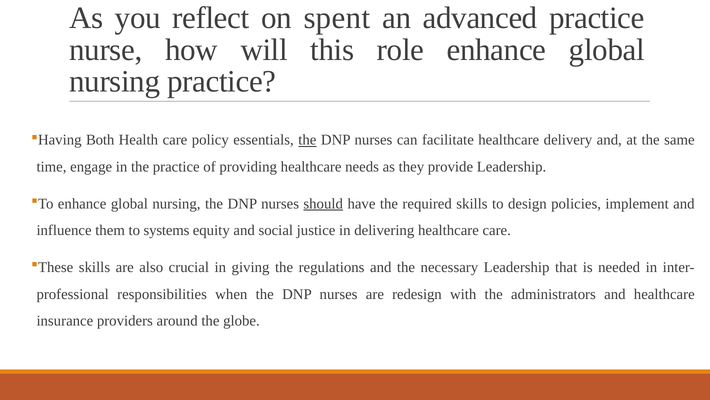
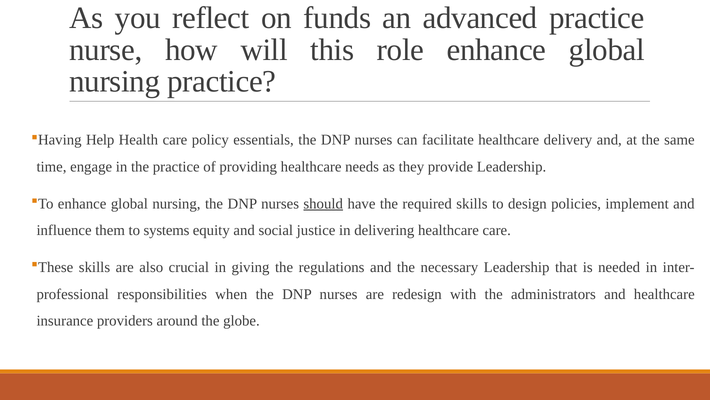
spent: spent -> funds
Both: Both -> Help
the at (307, 140) underline: present -> none
